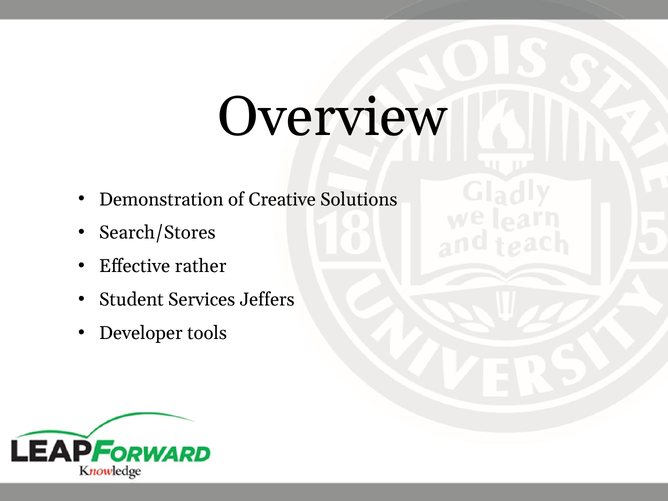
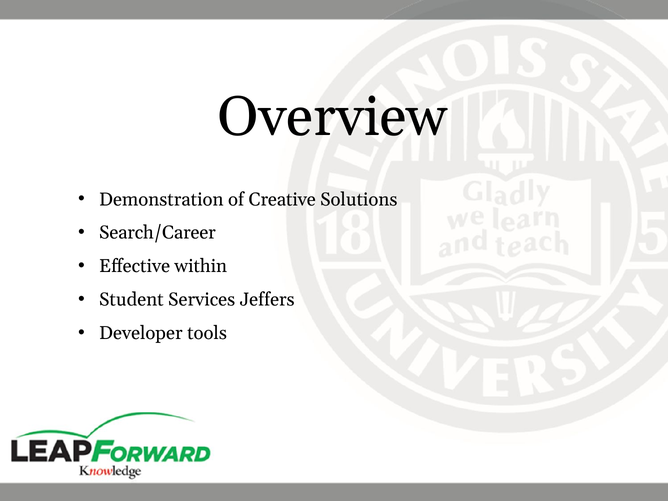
Search/Stores: Search/Stores -> Search/Career
rather: rather -> within
